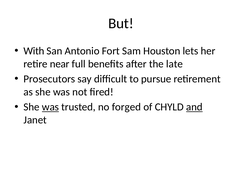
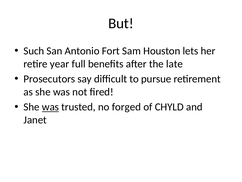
With: With -> Such
near: near -> year
and underline: present -> none
